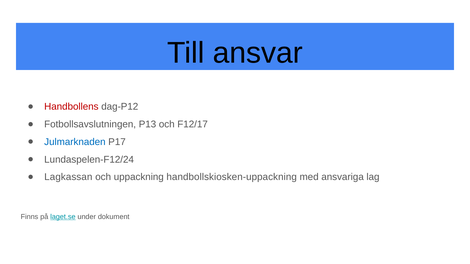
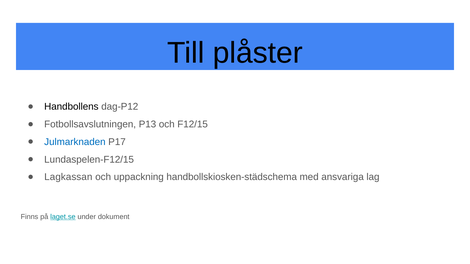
ansvar: ansvar -> plåster
Handbollens colour: red -> black
F12/17: F12/17 -> F12/15
Lundaspelen-F12/24: Lundaspelen-F12/24 -> Lundaspelen-F12/15
handbollskiosken-uppackning: handbollskiosken-uppackning -> handbollskiosken-städschema
